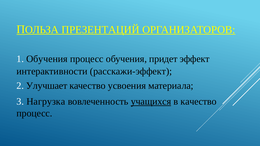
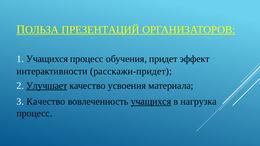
1 Обучения: Обучения -> Учащихся
расскажи-эффект: расскажи-эффект -> расскажи-придет
Улучшает underline: none -> present
3 Нагрузка: Нагрузка -> Качество
в качество: качество -> нагрузка
